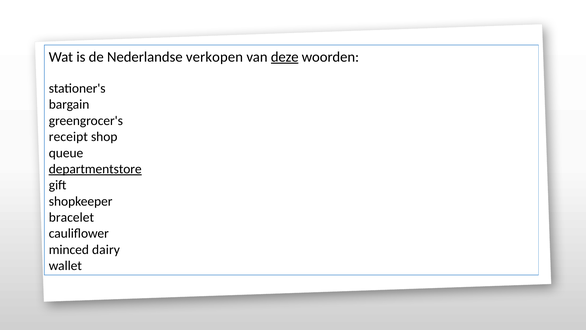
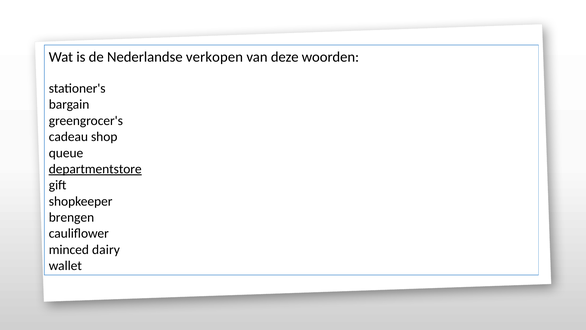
deze underline: present -> none
receipt: receipt -> cadeau
bracelet: bracelet -> brengen
